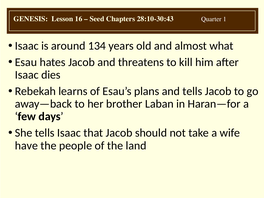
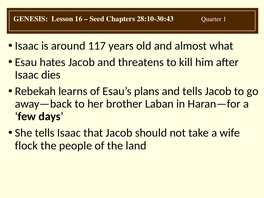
134: 134 -> 117
have: have -> flock
